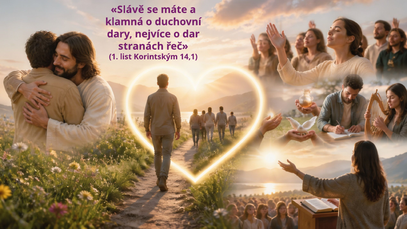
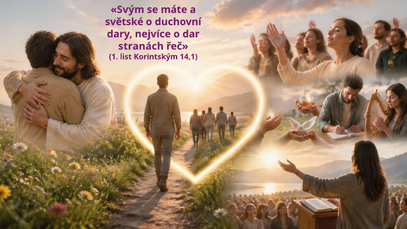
Slávě: Slávě -> Svým
klamná: klamná -> světské
